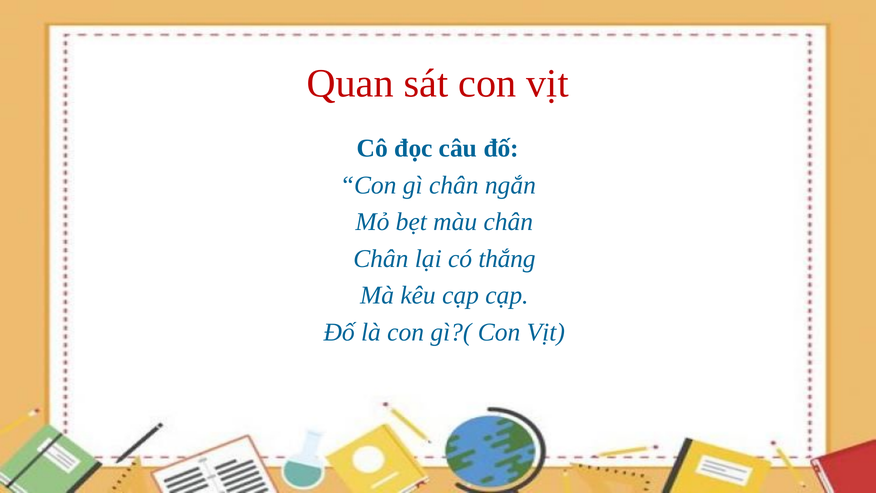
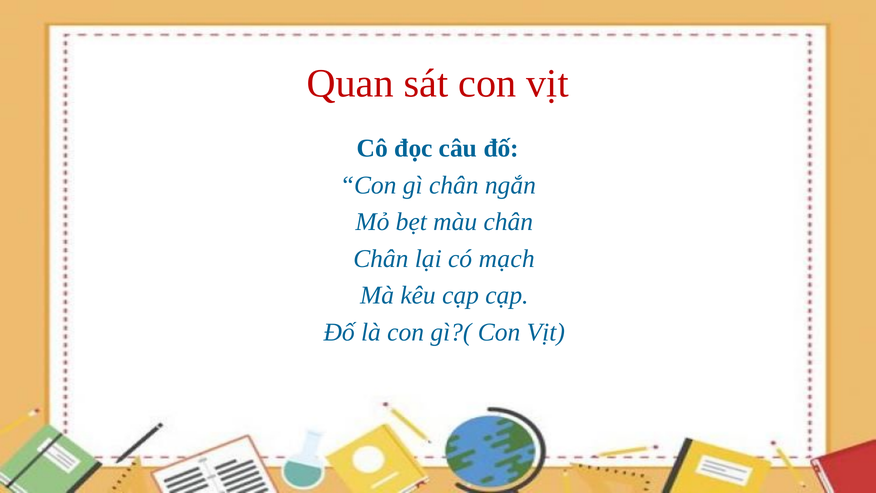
thắng: thắng -> mạch
